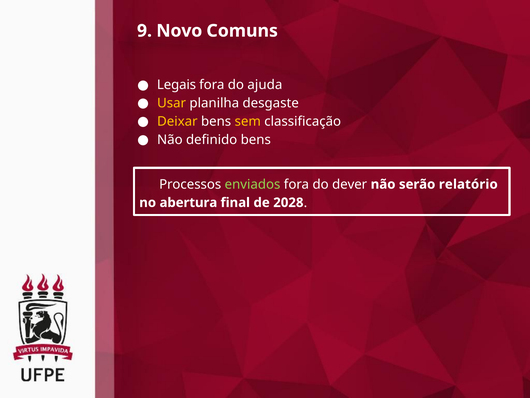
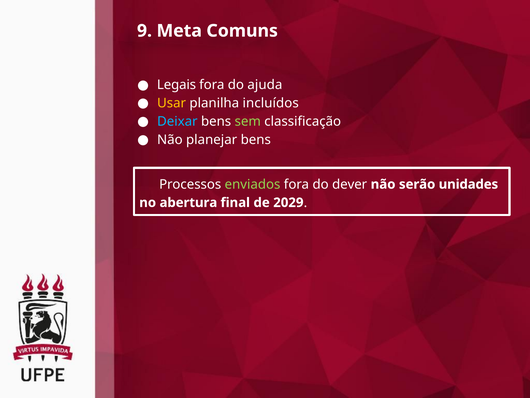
Novo: Novo -> Meta
desgaste: desgaste -> incluídos
Deixar colour: yellow -> light blue
sem colour: yellow -> light green
definido: definido -> planejar
relatório: relatório -> unidades
2028: 2028 -> 2029
